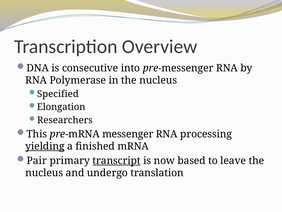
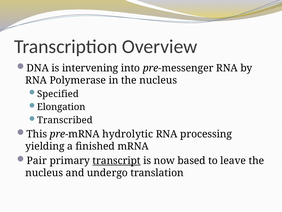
consecutive: consecutive -> intervening
Researchers: Researchers -> Transcribed
messenger: messenger -> hydrolytic
yielding underline: present -> none
